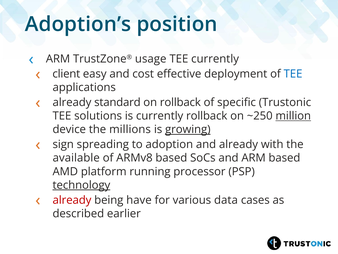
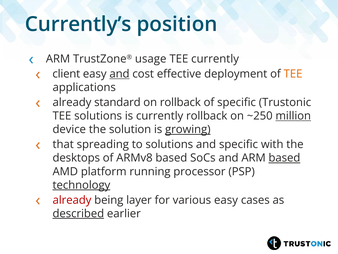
Adoption’s: Adoption’s -> Currently’s
and at (119, 74) underline: none -> present
TEE at (293, 74) colour: blue -> orange
millions: millions -> solution
sign: sign -> that
to adoption: adoption -> solutions
and already: already -> specific
available: available -> desktops
based at (284, 158) underline: none -> present
have: have -> layer
various data: data -> easy
described underline: none -> present
